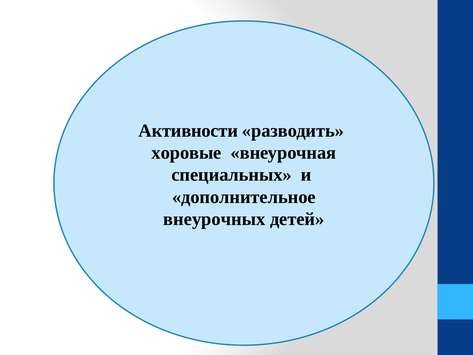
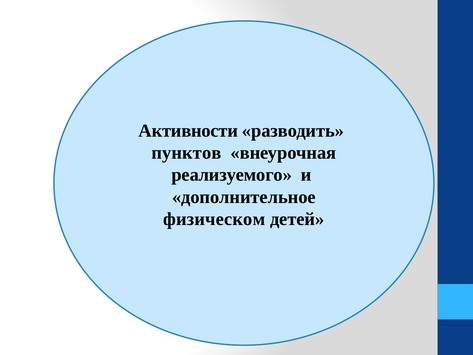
хоровые: хоровые -> пунктов
специальных: специальных -> реализуемого
внеурочных: внеурочных -> физическом
